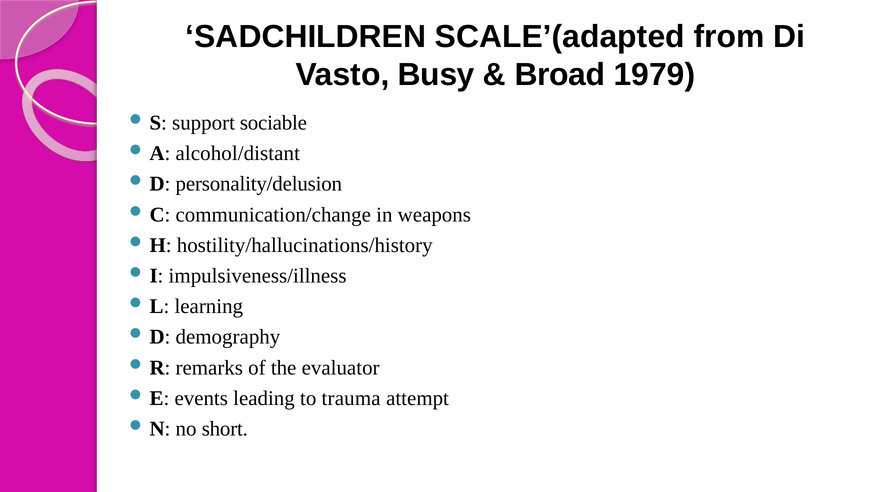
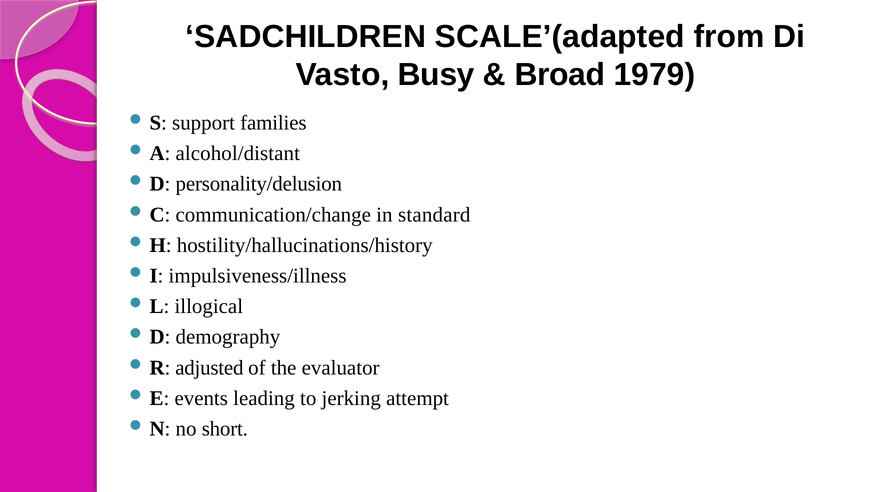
sociable: sociable -> families
weapons: weapons -> standard
learning: learning -> illogical
remarks: remarks -> adjusted
trauma: trauma -> jerking
